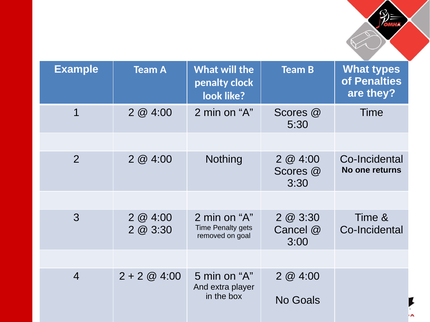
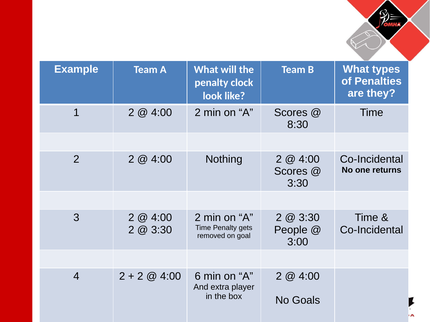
5:30: 5:30 -> 8:30
Cancel: Cancel -> People
5: 5 -> 6
